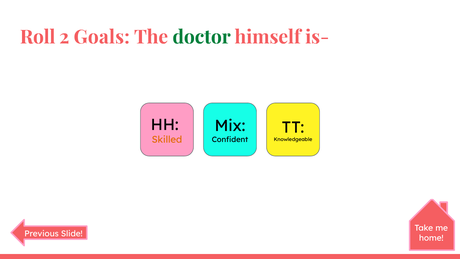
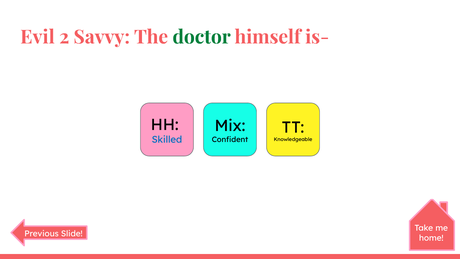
Roll: Roll -> Evil
Goals: Goals -> Savvy
Skilled colour: orange -> blue
